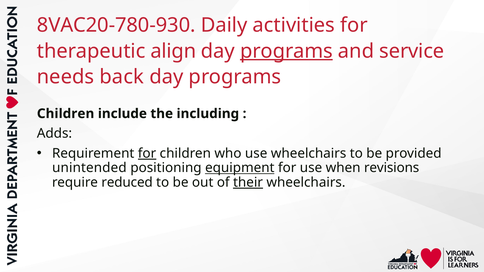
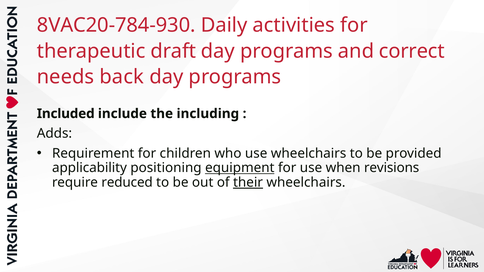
8VAC20-780-930: 8VAC20-780-930 -> 8VAC20-784-930
align: align -> draft
programs at (286, 51) underline: present -> none
service: service -> correct
Children at (66, 114): Children -> Included
for at (147, 154) underline: present -> none
unintended: unintended -> applicability
